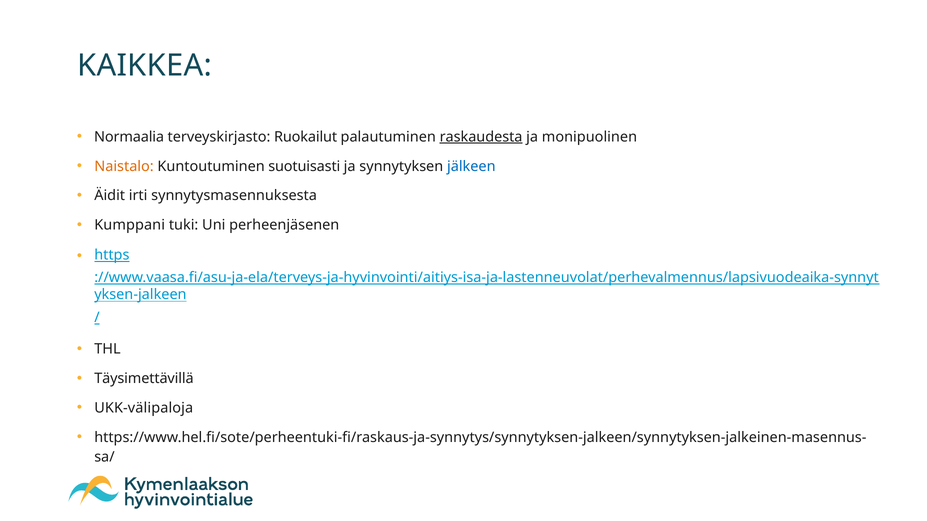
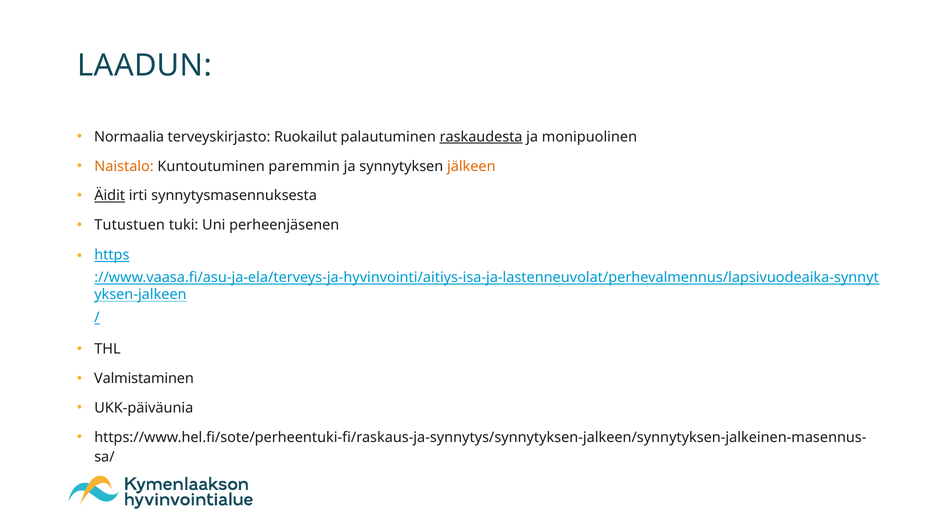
KAIKKEA: KAIKKEA -> LAADUN
suotuisasti: suotuisasti -> paremmin
jälkeen colour: blue -> orange
Äidit underline: none -> present
Kumppani: Kumppani -> Tutustuen
Täysimettävillä: Täysimettävillä -> Valmistaminen
UKK-välipaloja: UKK-välipaloja -> UKK-päiväunia
